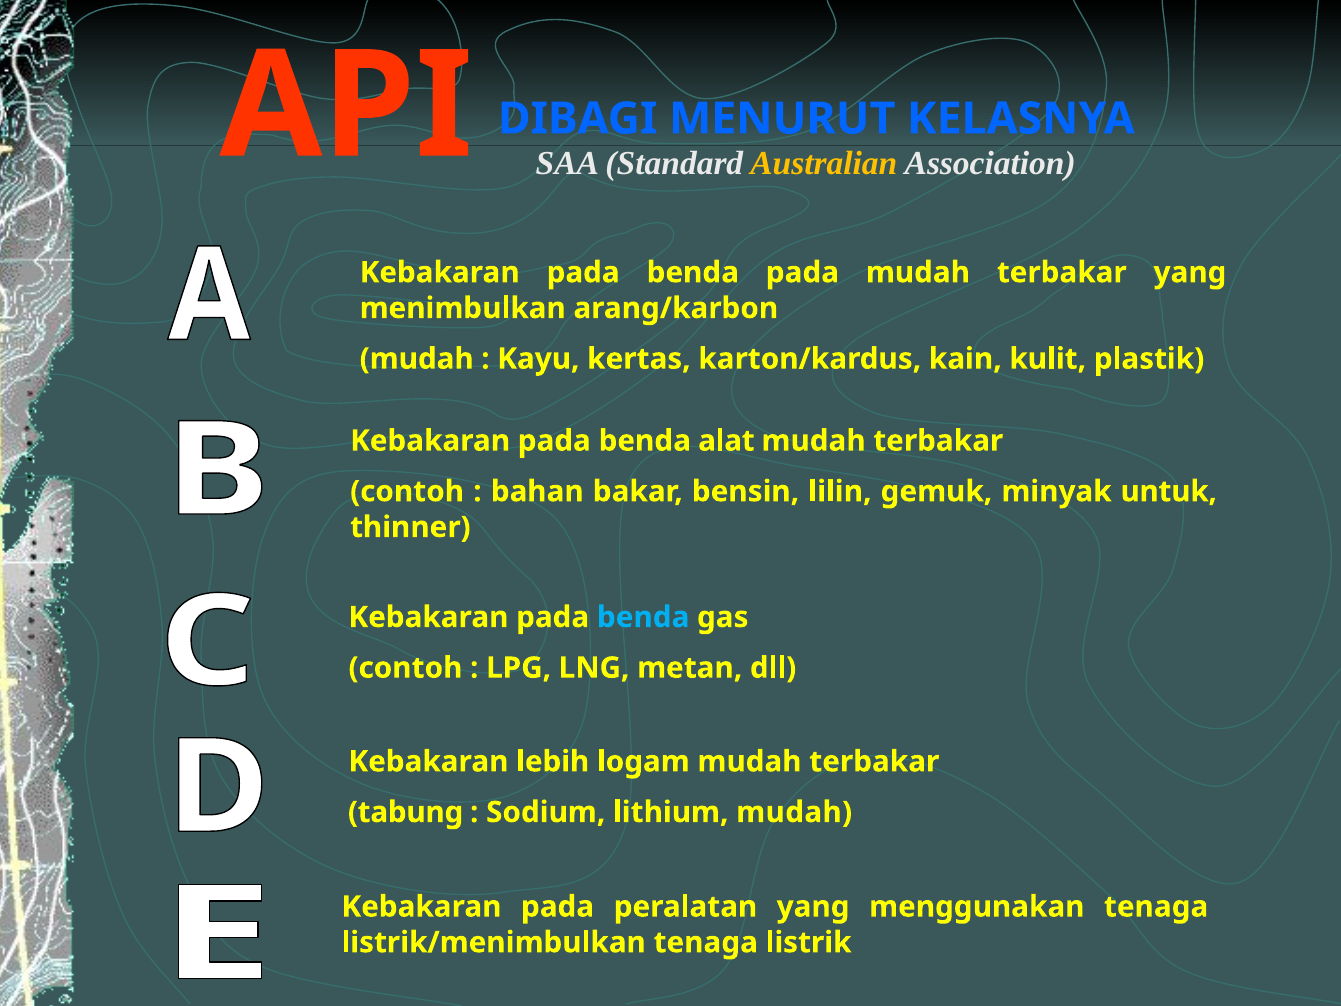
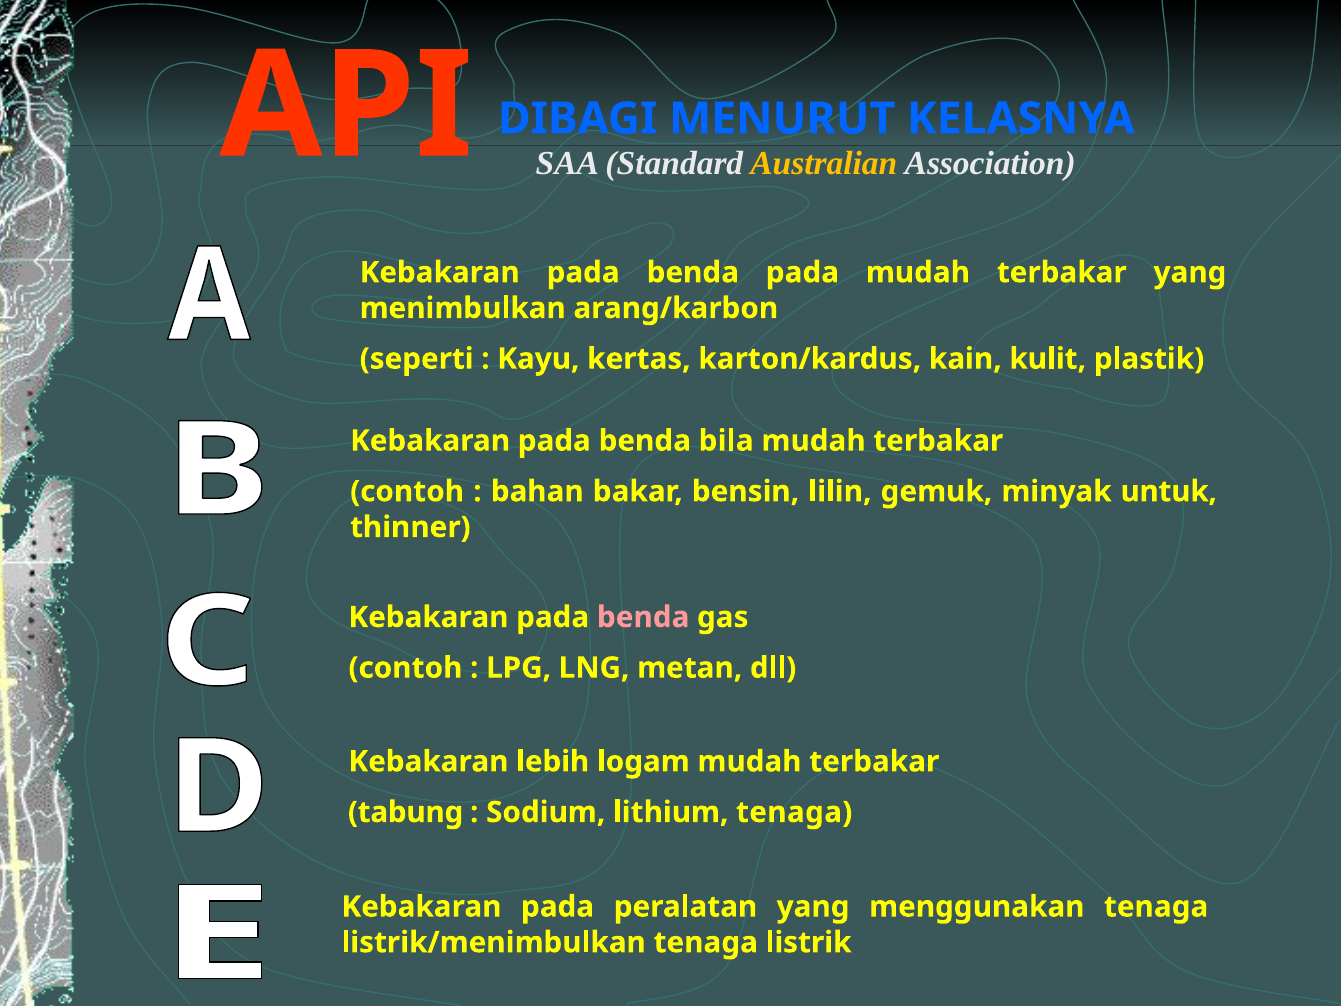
mudah at (417, 359): mudah -> seperti
alat: alat -> bila
benda at (643, 617) colour: light blue -> pink
lithium mudah: mudah -> tenaga
